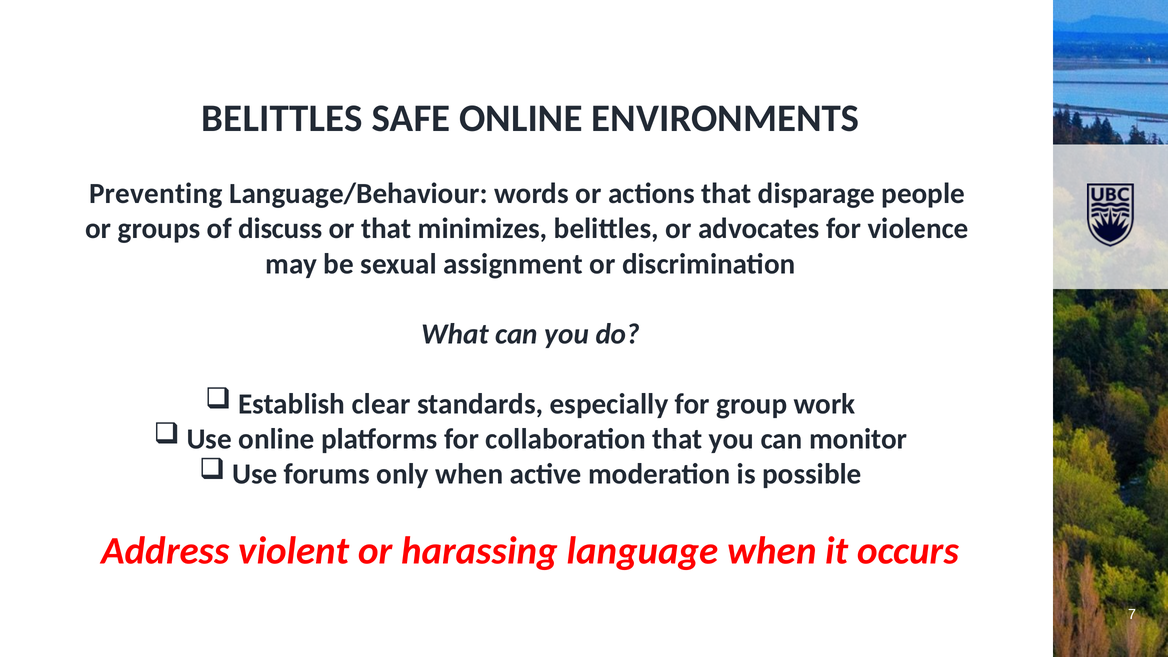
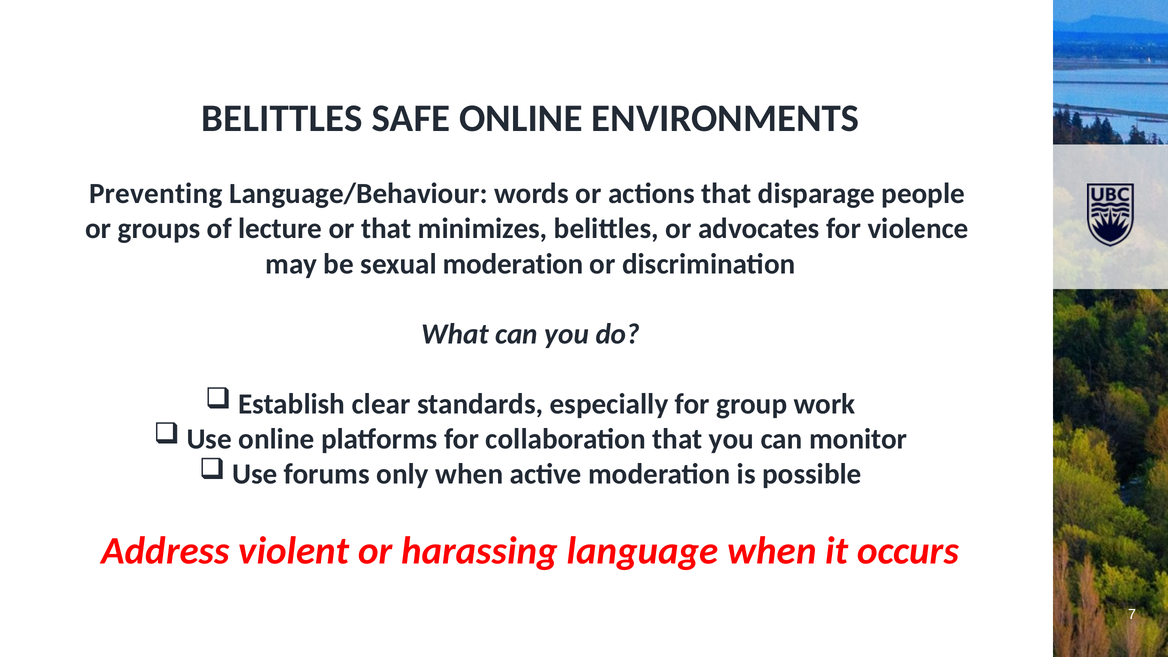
discuss: discuss -> lecture
sexual assignment: assignment -> moderation
